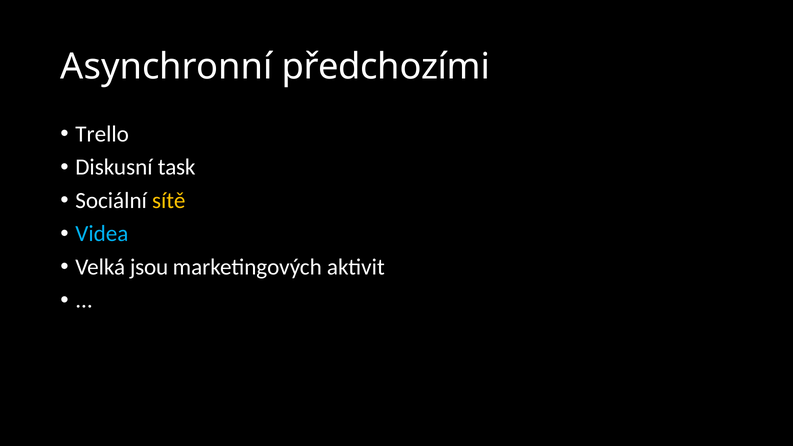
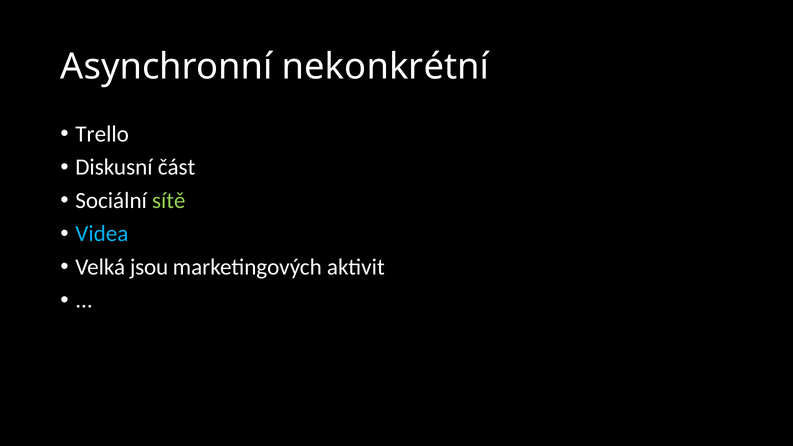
předchozími: předchozími -> nekonkrétní
task: task -> část
sítě colour: yellow -> light green
